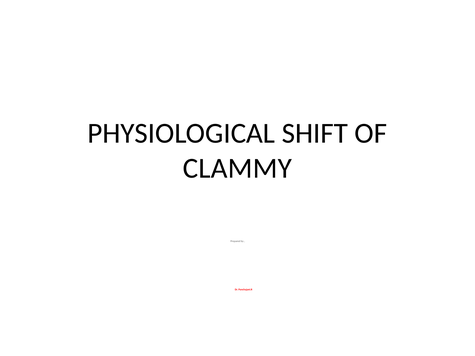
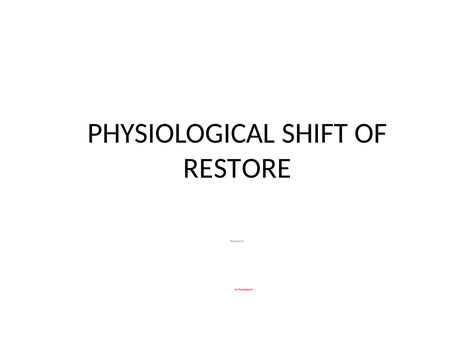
CLAMMY: CLAMMY -> RESTORE
